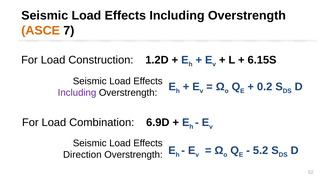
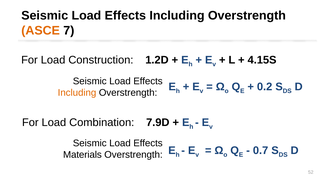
6.15S: 6.15S -> 4.15S
Including at (77, 93) colour: purple -> orange
6.9D: 6.9D -> 7.9D
5.2: 5.2 -> 0.7
Direction: Direction -> Materials
